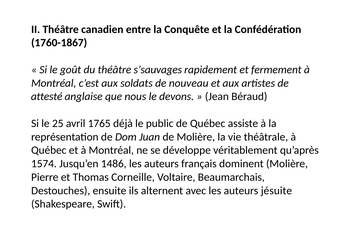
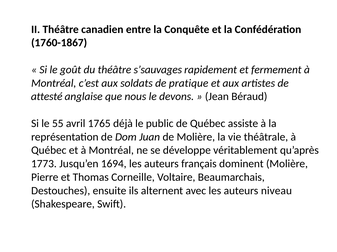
nouveau: nouveau -> pratique
25: 25 -> 55
1574: 1574 -> 1773
1486: 1486 -> 1694
jésuite: jésuite -> niveau
